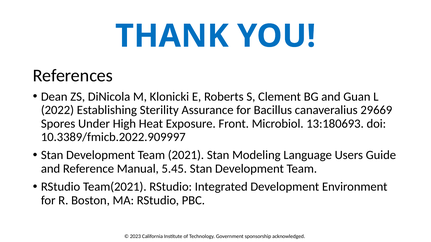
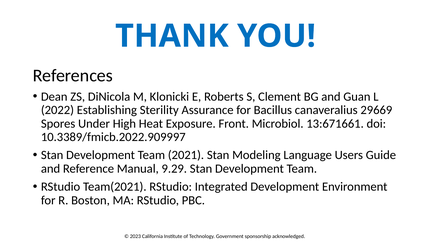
13:180693: 13:180693 -> 13:671661
5.45: 5.45 -> 9.29
